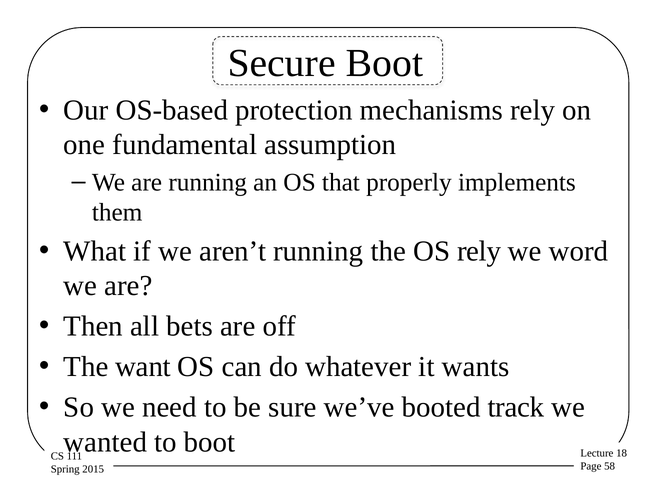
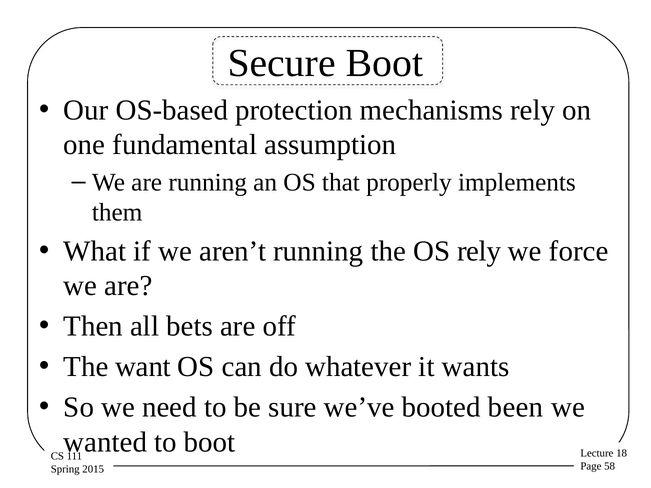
word: word -> force
track: track -> been
